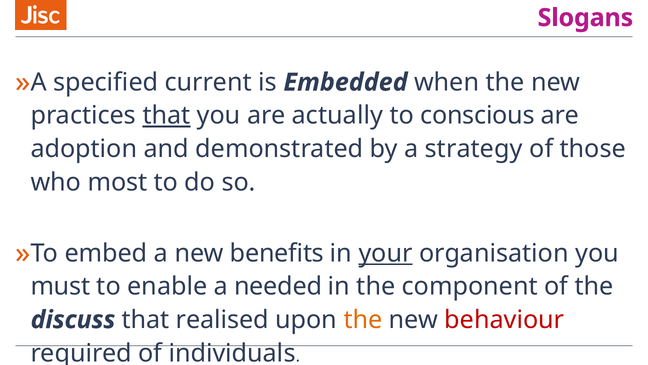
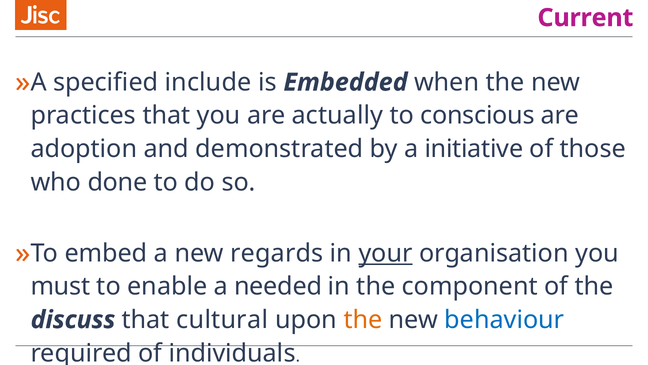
Slogans: Slogans -> Current
current: current -> include
that at (166, 115) underline: present -> none
strategy: strategy -> initiative
most: most -> done
benefits: benefits -> regards
realised: realised -> cultural
behaviour colour: red -> blue
